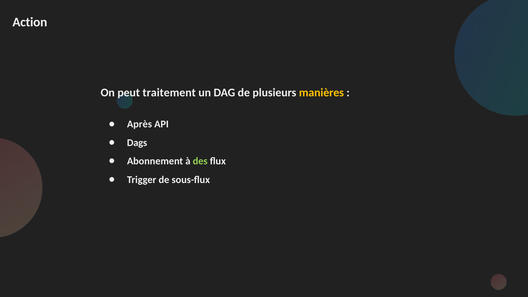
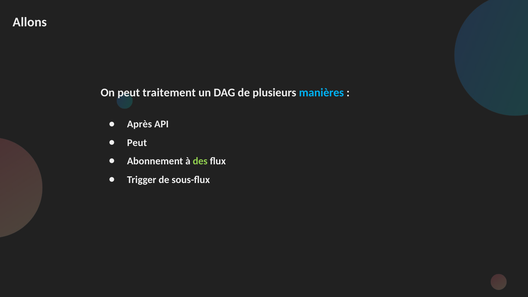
Action: Action -> Allons
manières colour: yellow -> light blue
Dags at (137, 143): Dags -> Peut
